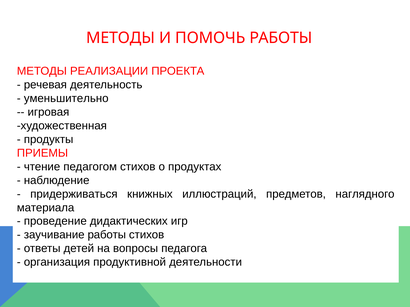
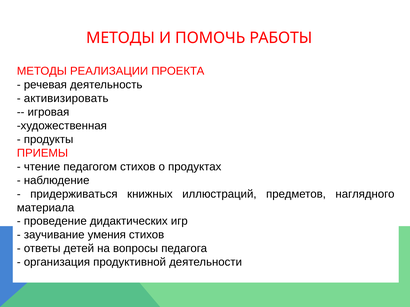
уменьшительно: уменьшительно -> активизировать
заучивание работы: работы -> умения
